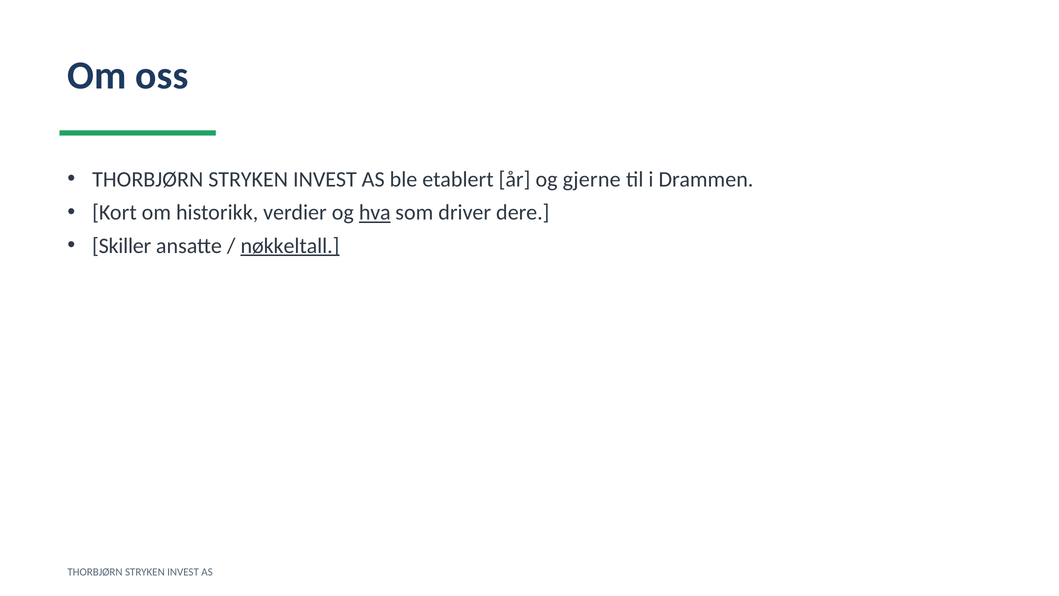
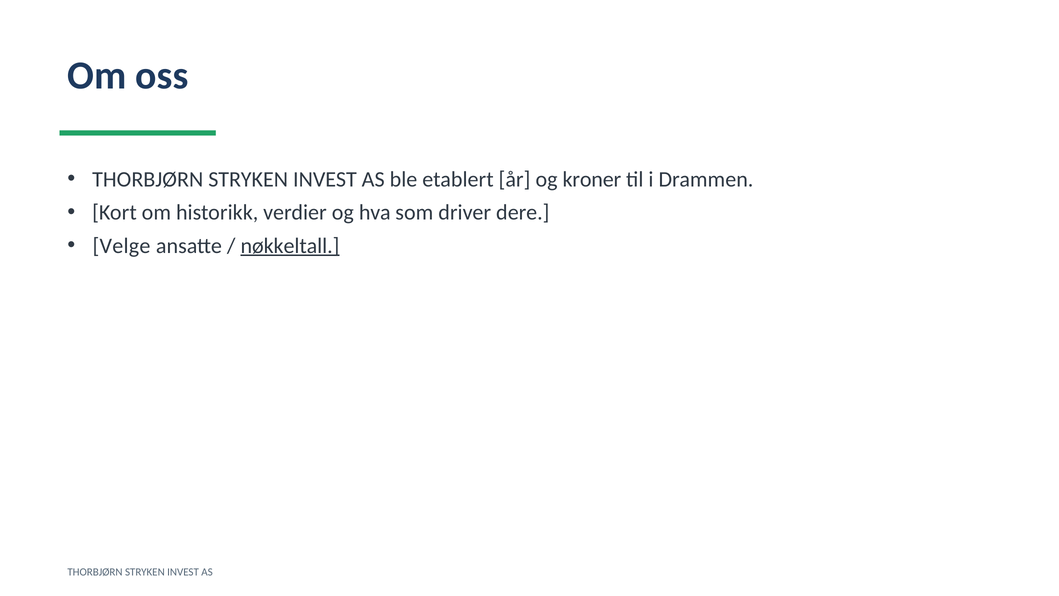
gjerne: gjerne -> kroner
hva underline: present -> none
Skiller: Skiller -> Velge
